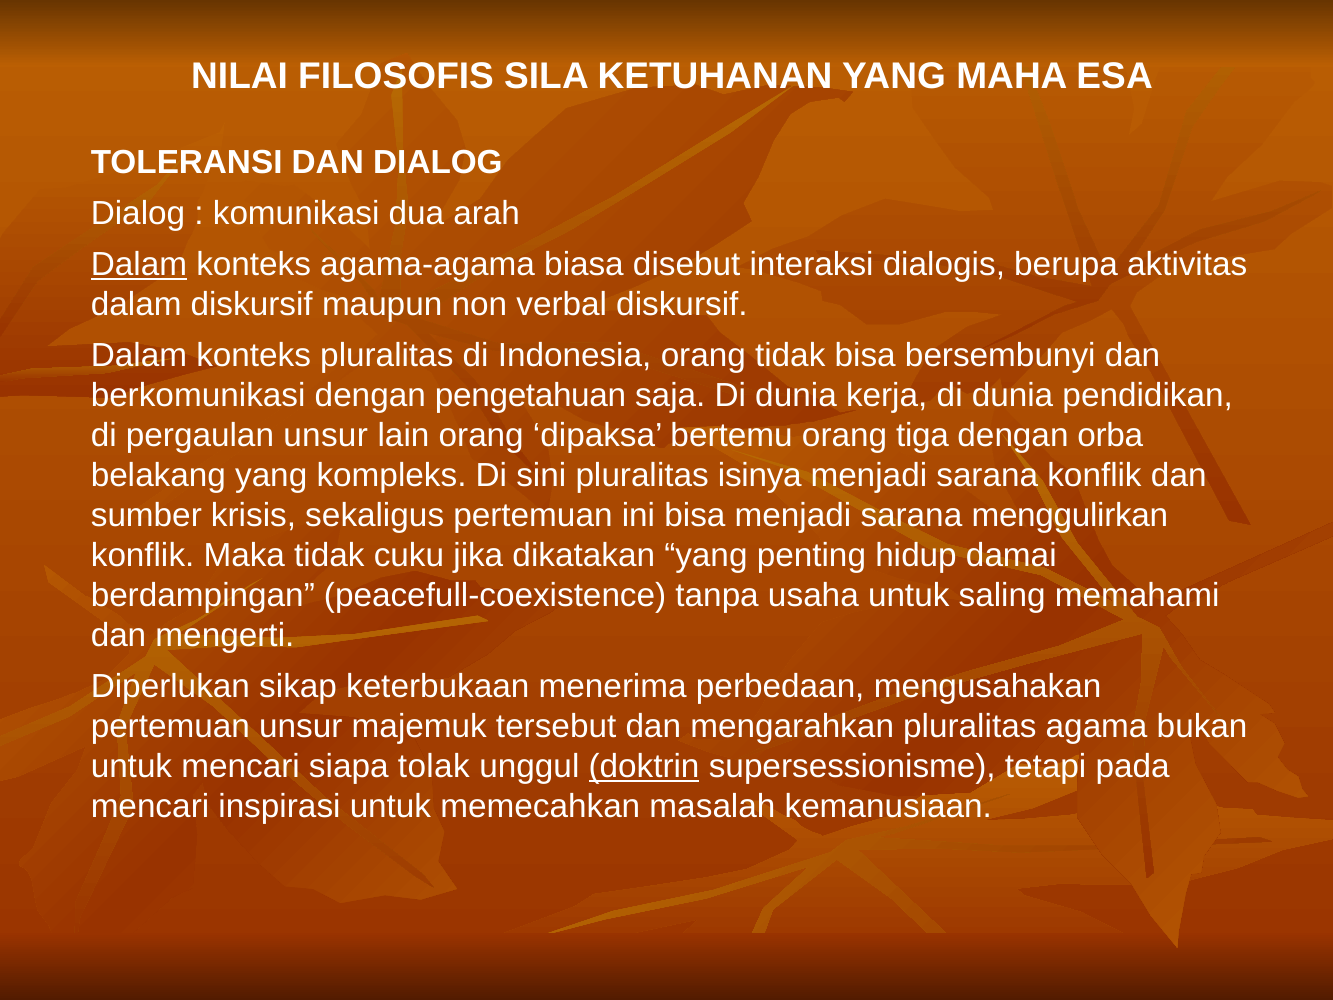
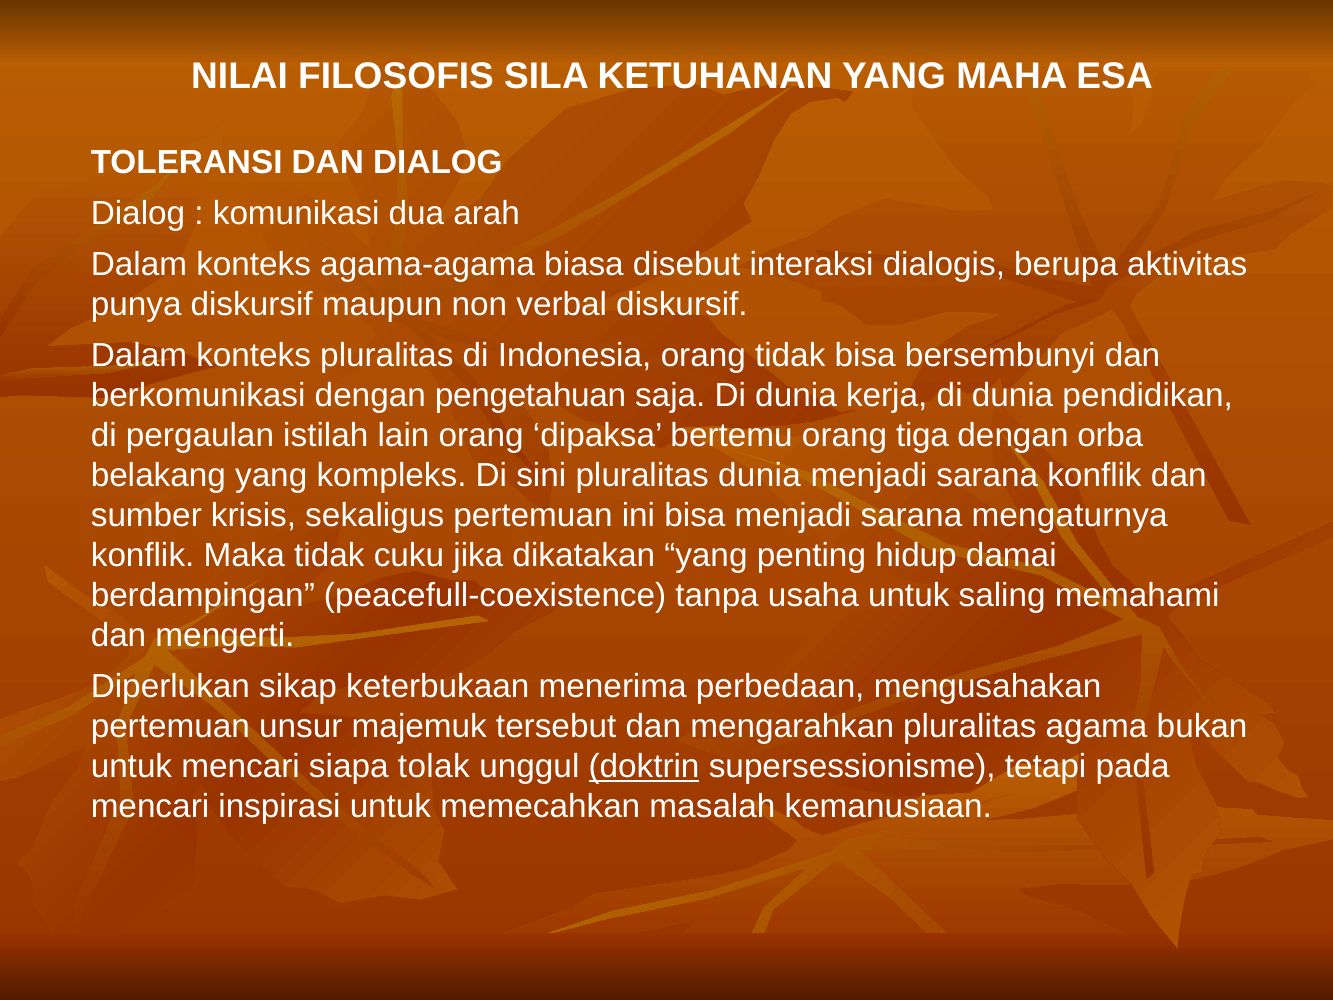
Dalam at (139, 264) underline: present -> none
dalam at (136, 304): dalam -> punya
pergaulan unsur: unsur -> istilah
pluralitas isinya: isinya -> dunia
menggulirkan: menggulirkan -> mengaturnya
